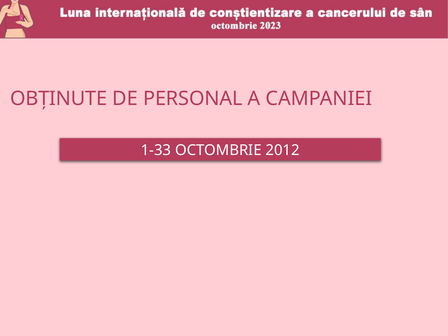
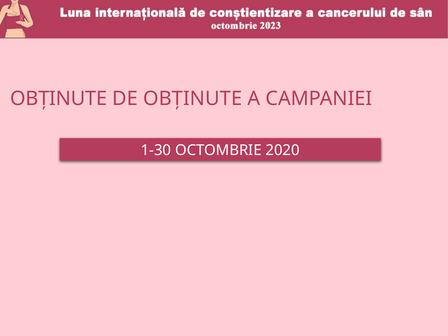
DE PERSONAL: PERSONAL -> OBȚINUTE
1-33: 1-33 -> 1-30
2012: 2012 -> 2020
